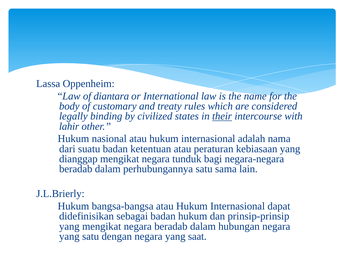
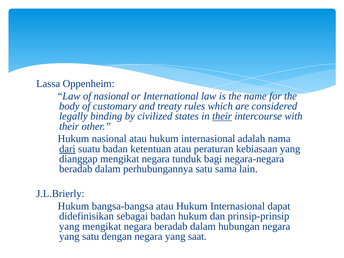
of diantara: diantara -> nasional
lahir at (69, 126): lahir -> their
dari underline: none -> present
